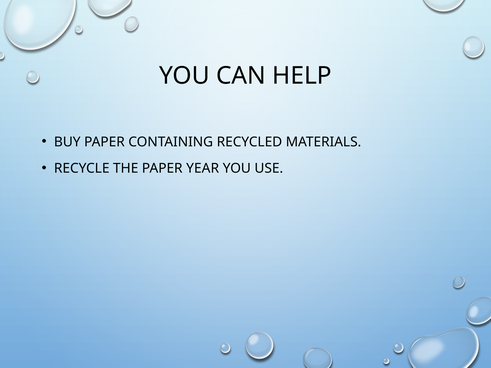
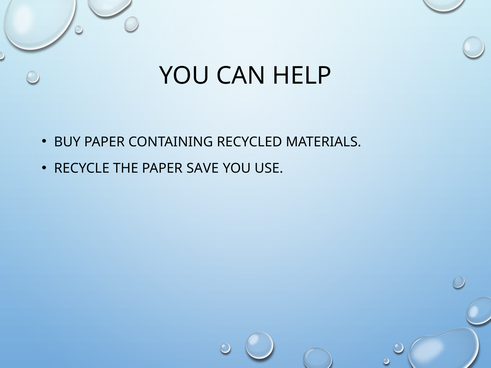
YEAR: YEAR -> SAVE
